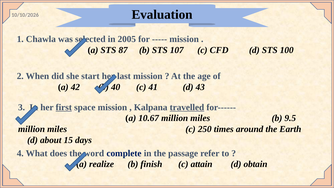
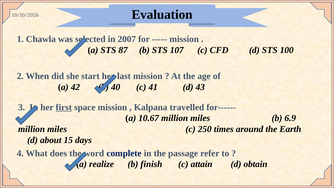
2005: 2005 -> 2007
travelled underline: present -> none
9.5: 9.5 -> 6.9
